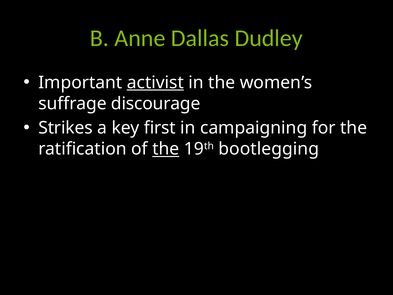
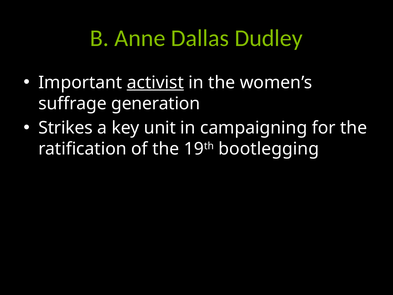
discourage: discourage -> generation
first: first -> unit
the at (166, 149) underline: present -> none
